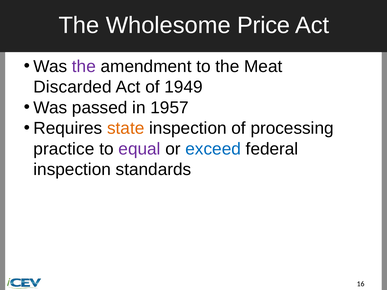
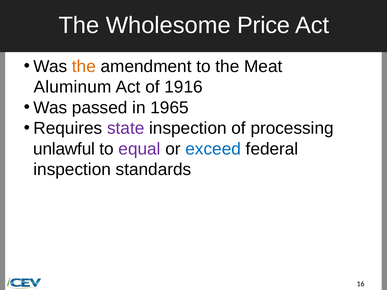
the at (84, 66) colour: purple -> orange
Discarded: Discarded -> Aluminum
1949: 1949 -> 1916
1957: 1957 -> 1965
state colour: orange -> purple
practice: practice -> unlawful
